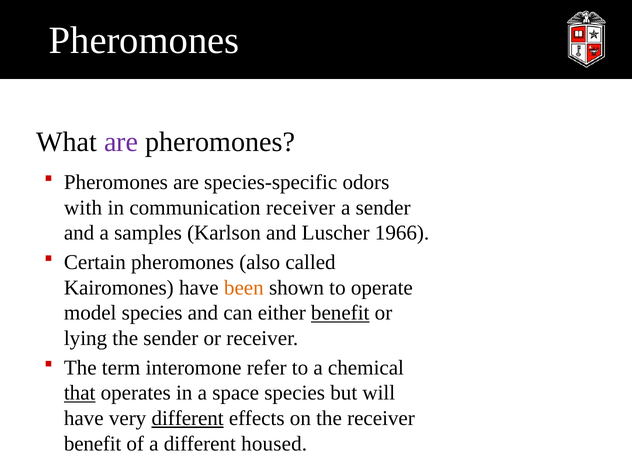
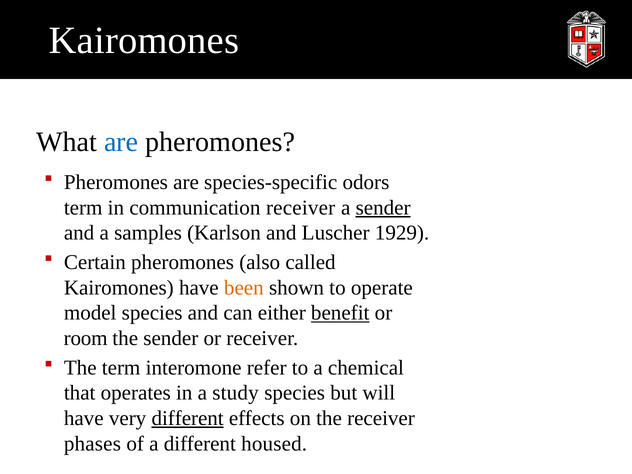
Pheromones at (144, 40): Pheromones -> Kairomones
are at (121, 142) colour: purple -> blue
with at (83, 208): with -> term
sender at (383, 208) underline: none -> present
1966: 1966 -> 1929
lying: lying -> room
that underline: present -> none
space: space -> study
benefit at (93, 444): benefit -> phases
